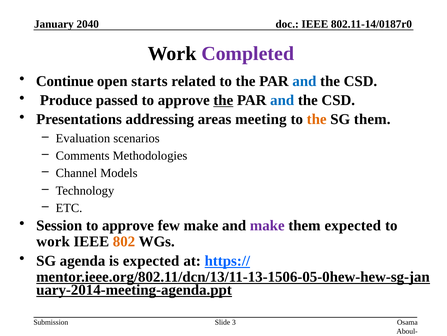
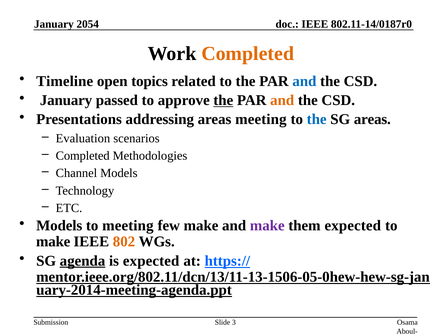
2040: 2040 -> 2054
Completed at (248, 54) colour: purple -> orange
Continue: Continue -> Timeline
starts: starts -> topics
Produce at (66, 100): Produce -> January
and at (282, 100) colour: blue -> orange
the at (317, 119) colour: orange -> blue
SG them: them -> areas
Comments at (83, 155): Comments -> Completed
Session at (59, 225): Session -> Models
approve at (128, 225): approve -> meeting
work at (53, 241): work -> make
agenda underline: none -> present
